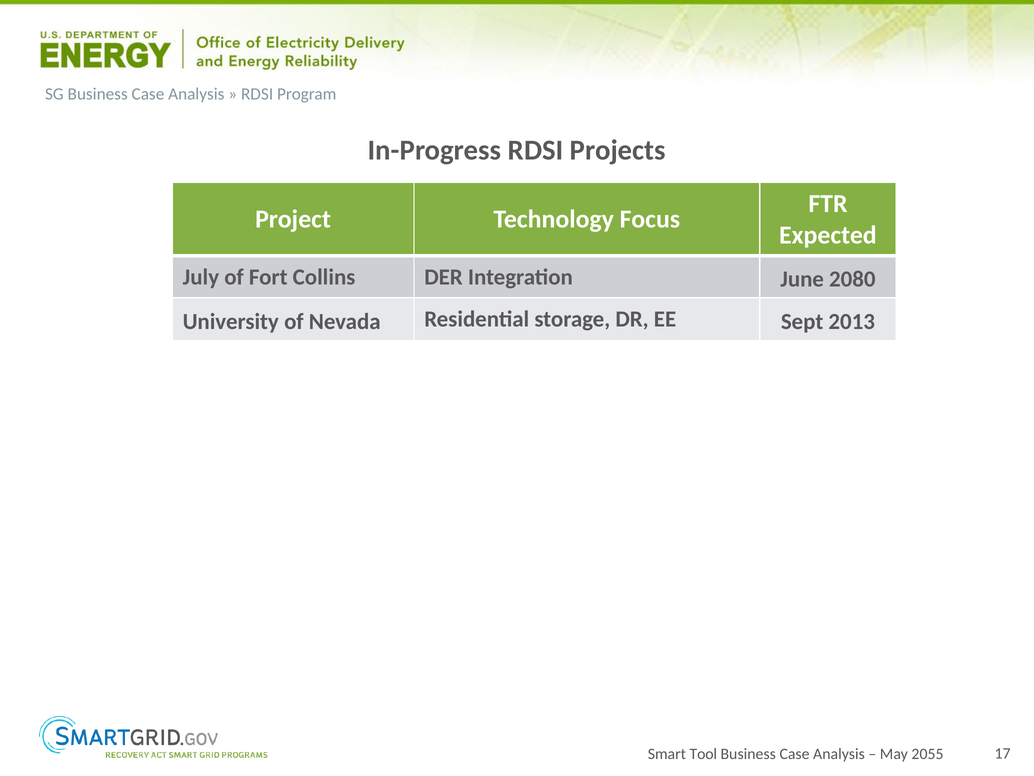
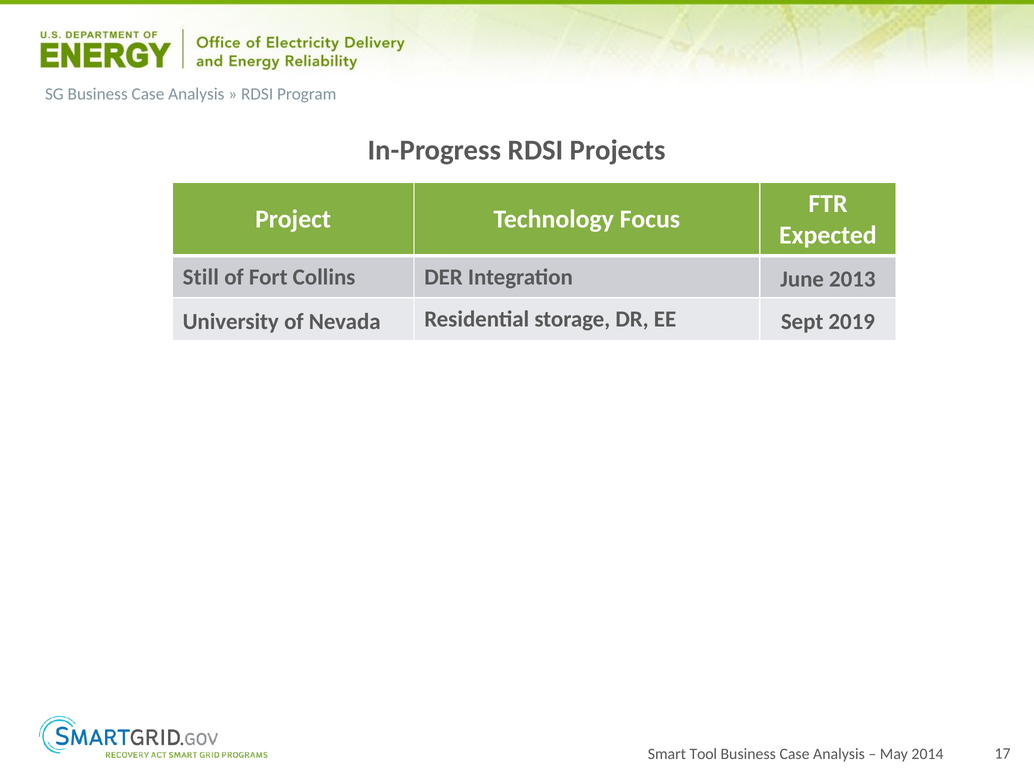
July: July -> Still
2080: 2080 -> 2013
2013: 2013 -> 2019
2055: 2055 -> 2014
